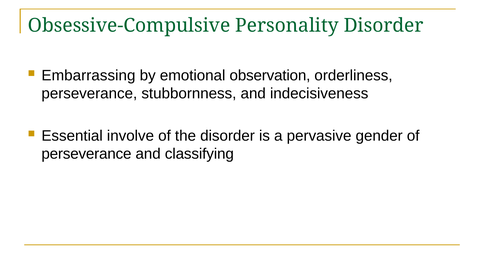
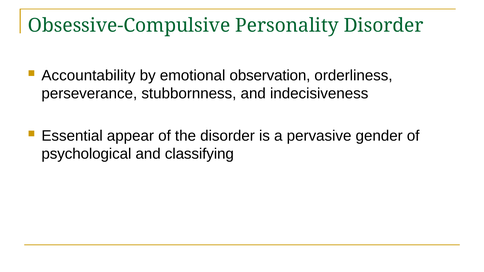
Embarrassing: Embarrassing -> Accountability
involve: involve -> appear
perseverance at (86, 154): perseverance -> psychological
